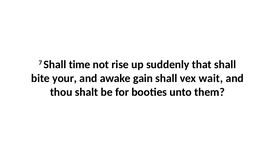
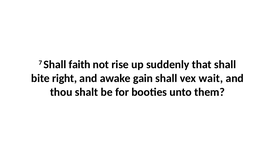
time: time -> faith
your: your -> right
